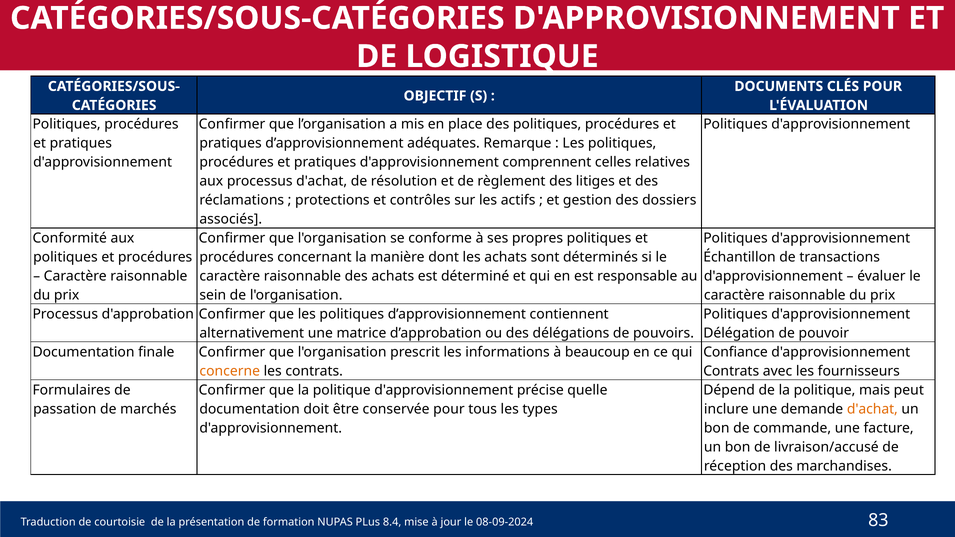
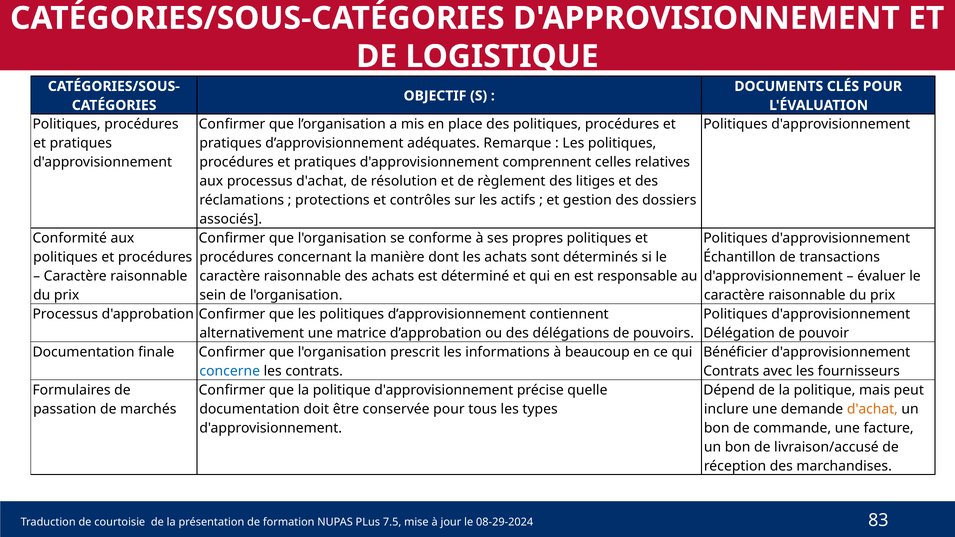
Confiance: Confiance -> Bénéficier
concerne colour: orange -> blue
8.4: 8.4 -> 7.5
08-09-2024: 08-09-2024 -> 08-29-2024
